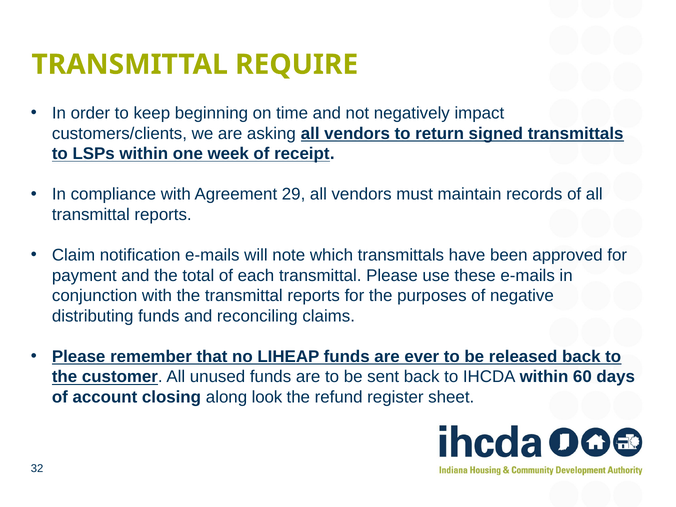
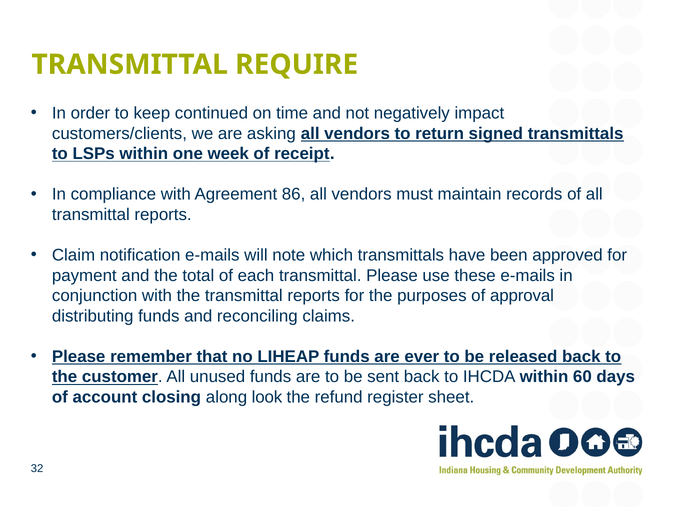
beginning: beginning -> continued
29: 29 -> 86
negative: negative -> approval
